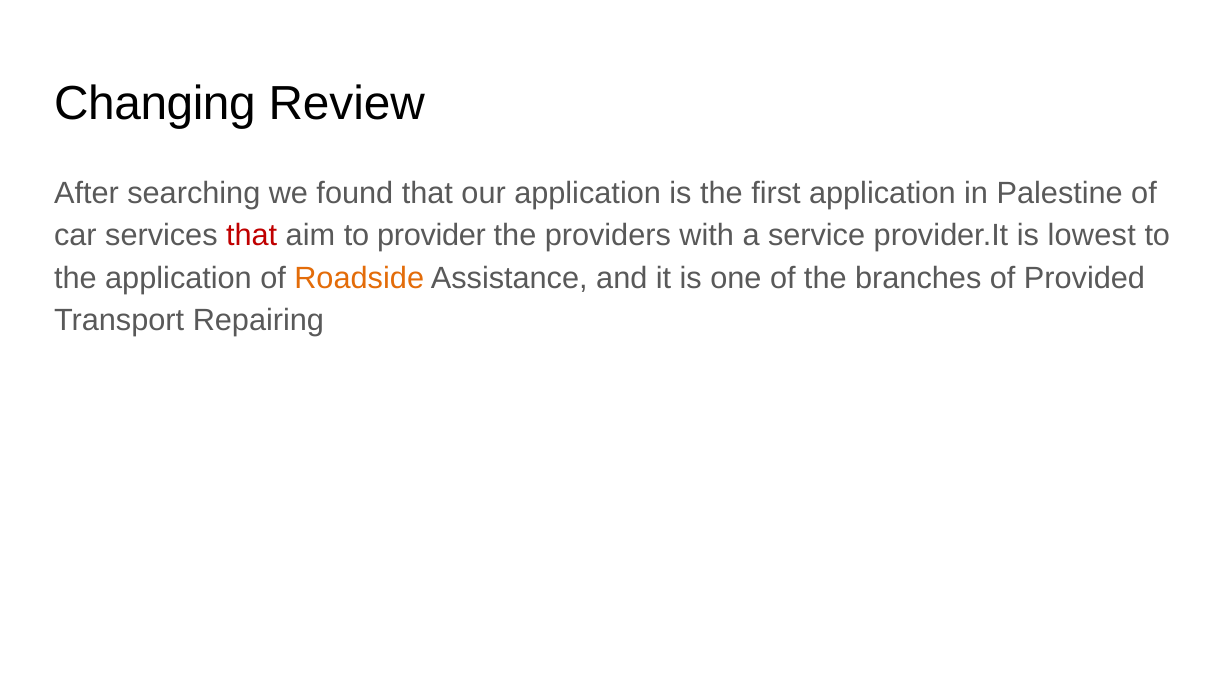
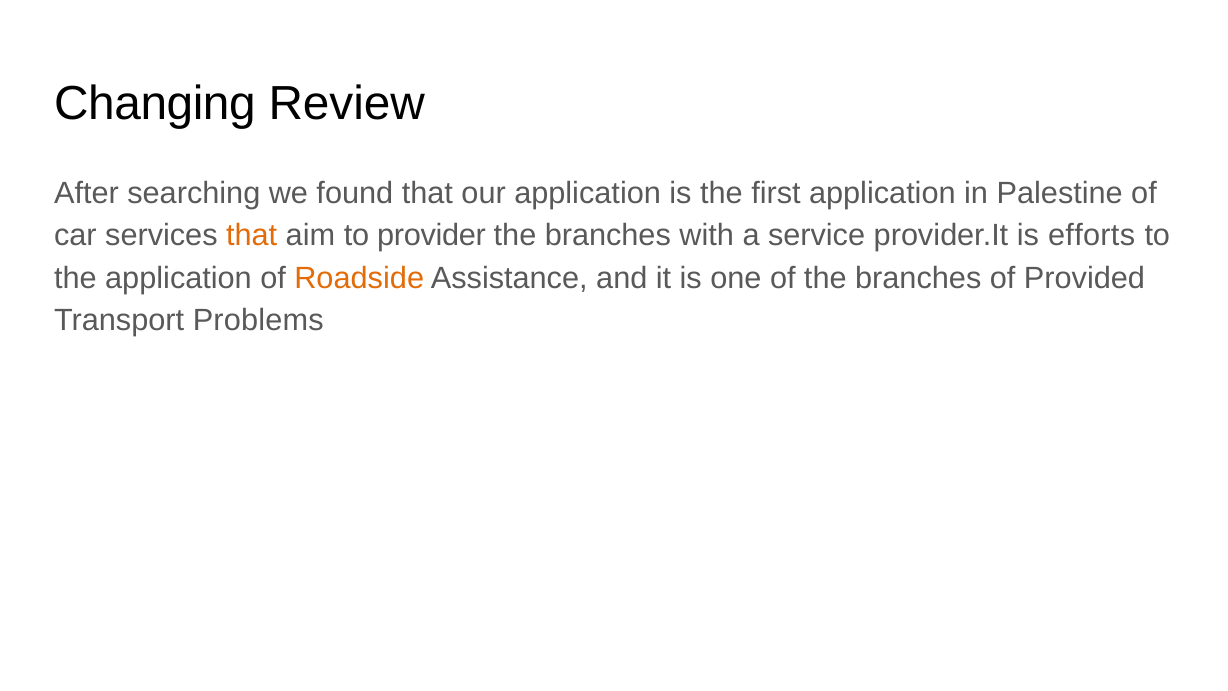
that at (252, 235) colour: red -> orange
providers at (608, 235): providers -> branches
lowest: lowest -> efforts
Repairing: Repairing -> Problems
